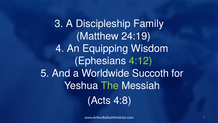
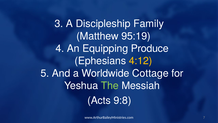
24:19: 24:19 -> 95:19
Wisdom: Wisdom -> Produce
4:12 colour: light green -> yellow
Succoth: Succoth -> Cottage
4:8: 4:8 -> 9:8
